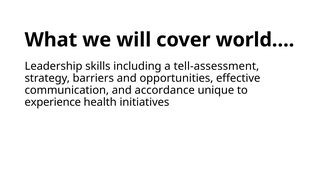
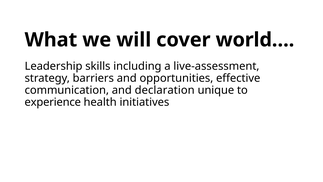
tell-assessment: tell-assessment -> live-assessment
accordance: accordance -> declaration
